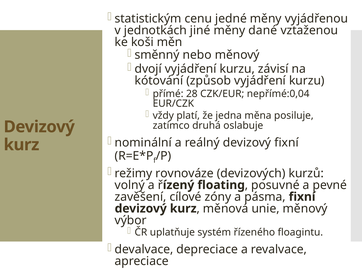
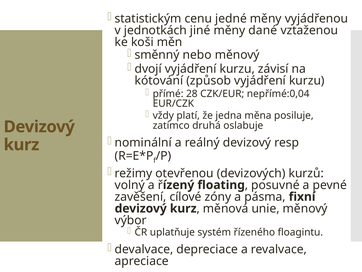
devizový fixní: fixní -> resp
rovnováze: rovnováze -> otevřenou
